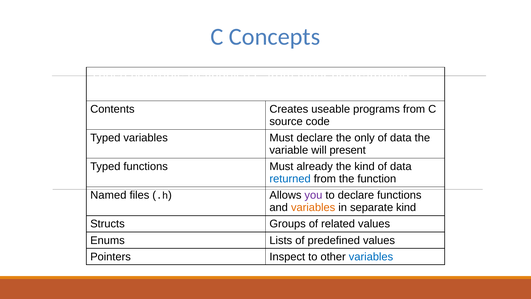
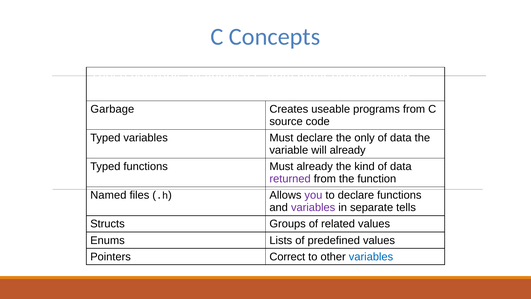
Contents: Contents -> Garbage
will present: present -> already
returned colour: blue -> purple
variables at (313, 207) colour: orange -> purple
separate kind: kind -> tells
Inspect: Inspect -> Correct
